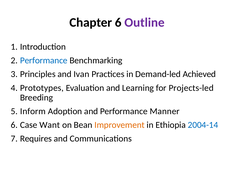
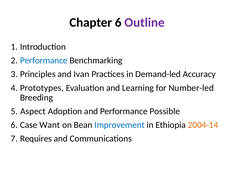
Achieved: Achieved -> Accuracy
Projects-led: Projects-led -> Number-led
Inform: Inform -> Aspect
Manner: Manner -> Possible
Improvement colour: orange -> blue
2004-14 colour: blue -> orange
